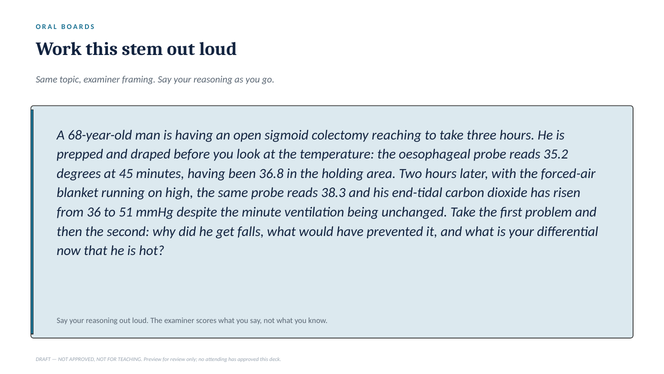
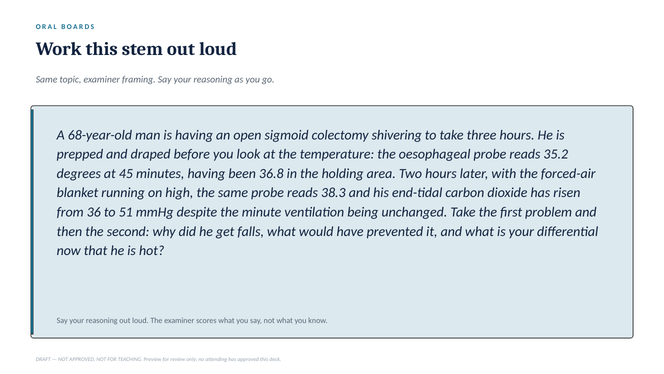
reaching: reaching -> shivering
